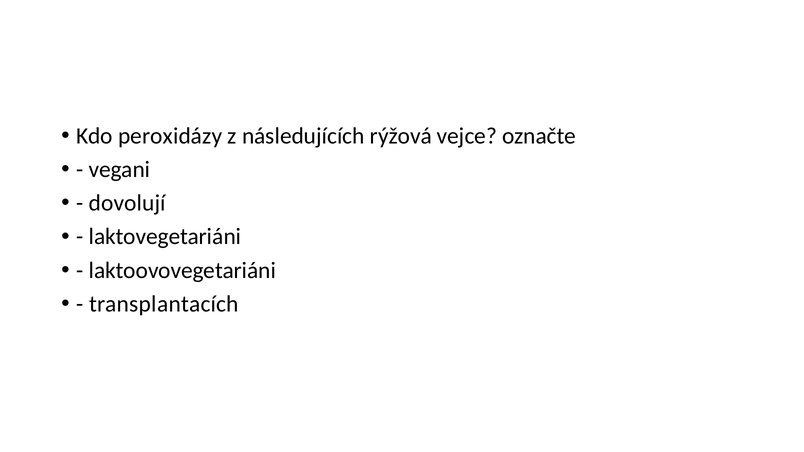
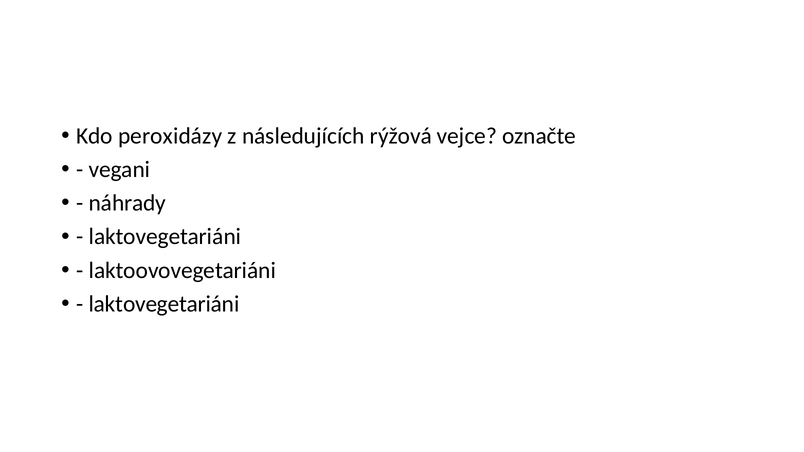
dovolují: dovolují -> náhrady
transplantacích at (164, 304): transplantacích -> laktovegetariáni
